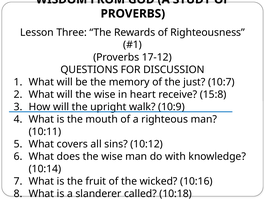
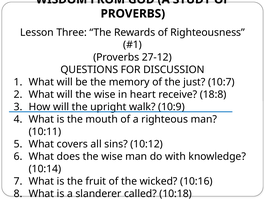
17-12: 17-12 -> 27-12
15:8: 15:8 -> 18:8
